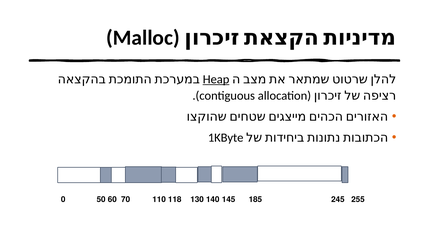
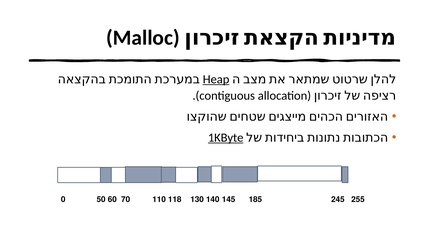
1KByte underline: none -> present
